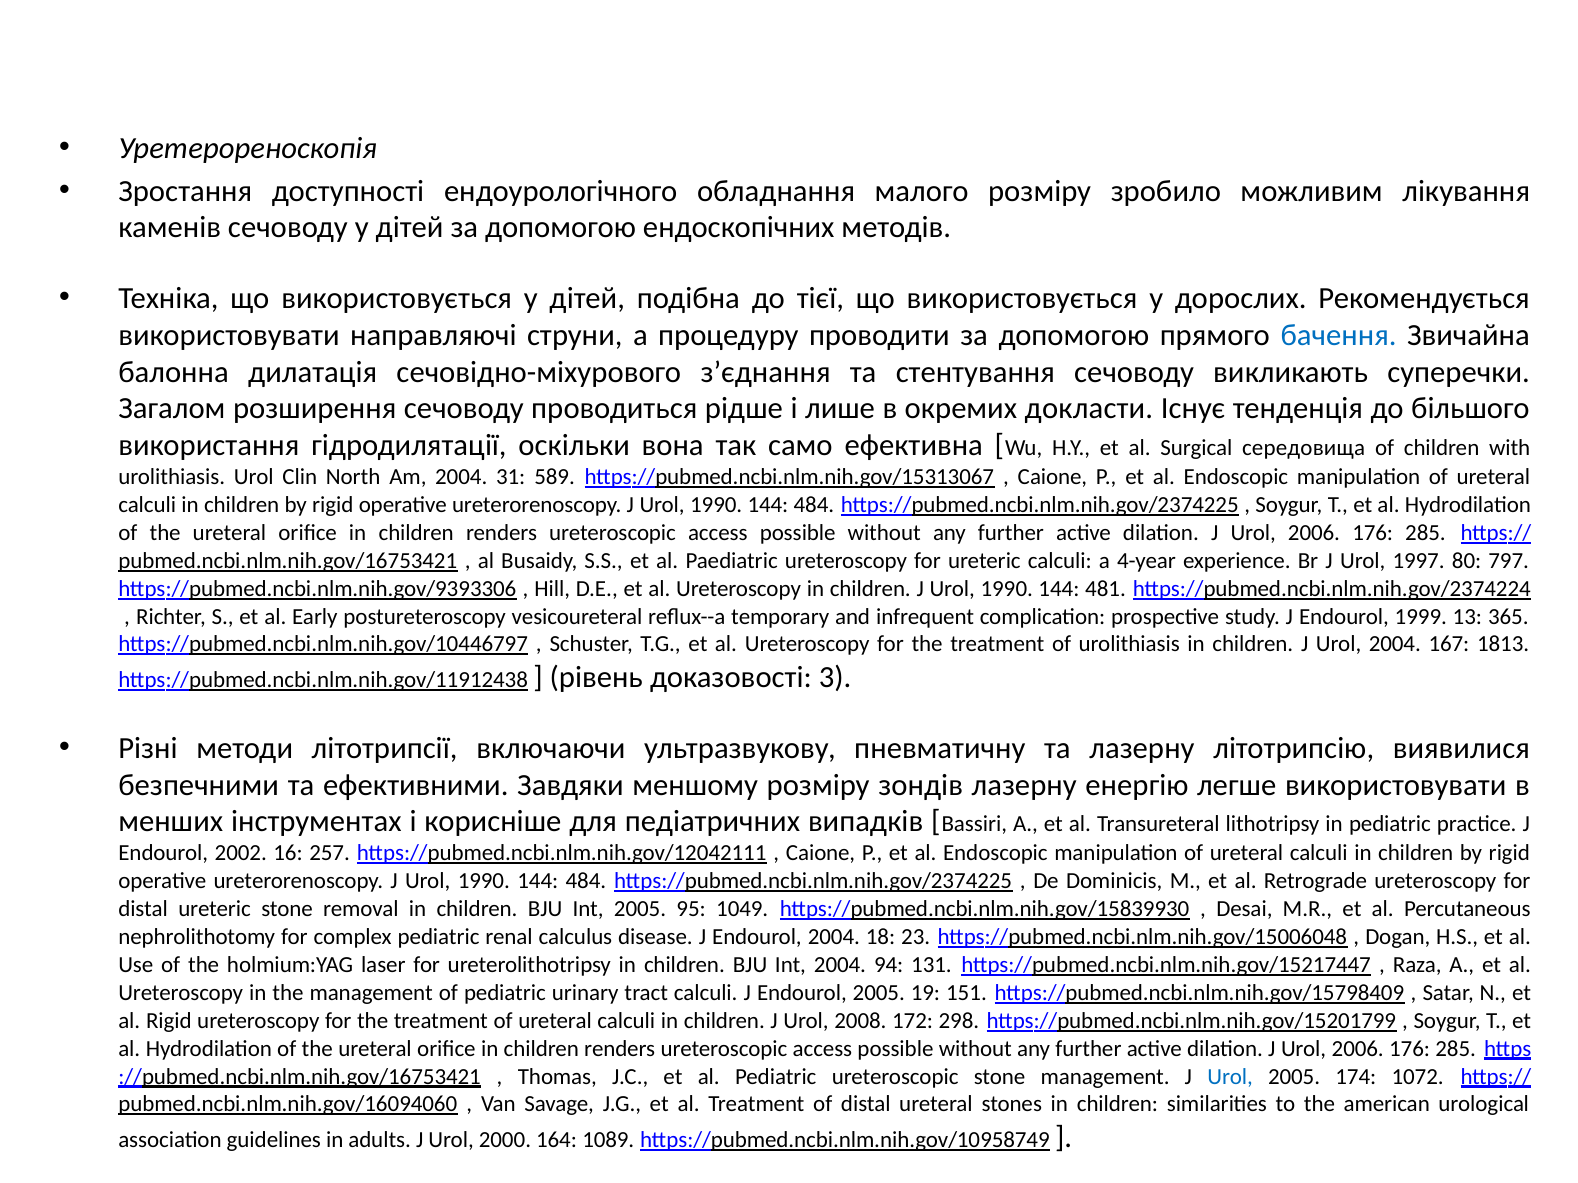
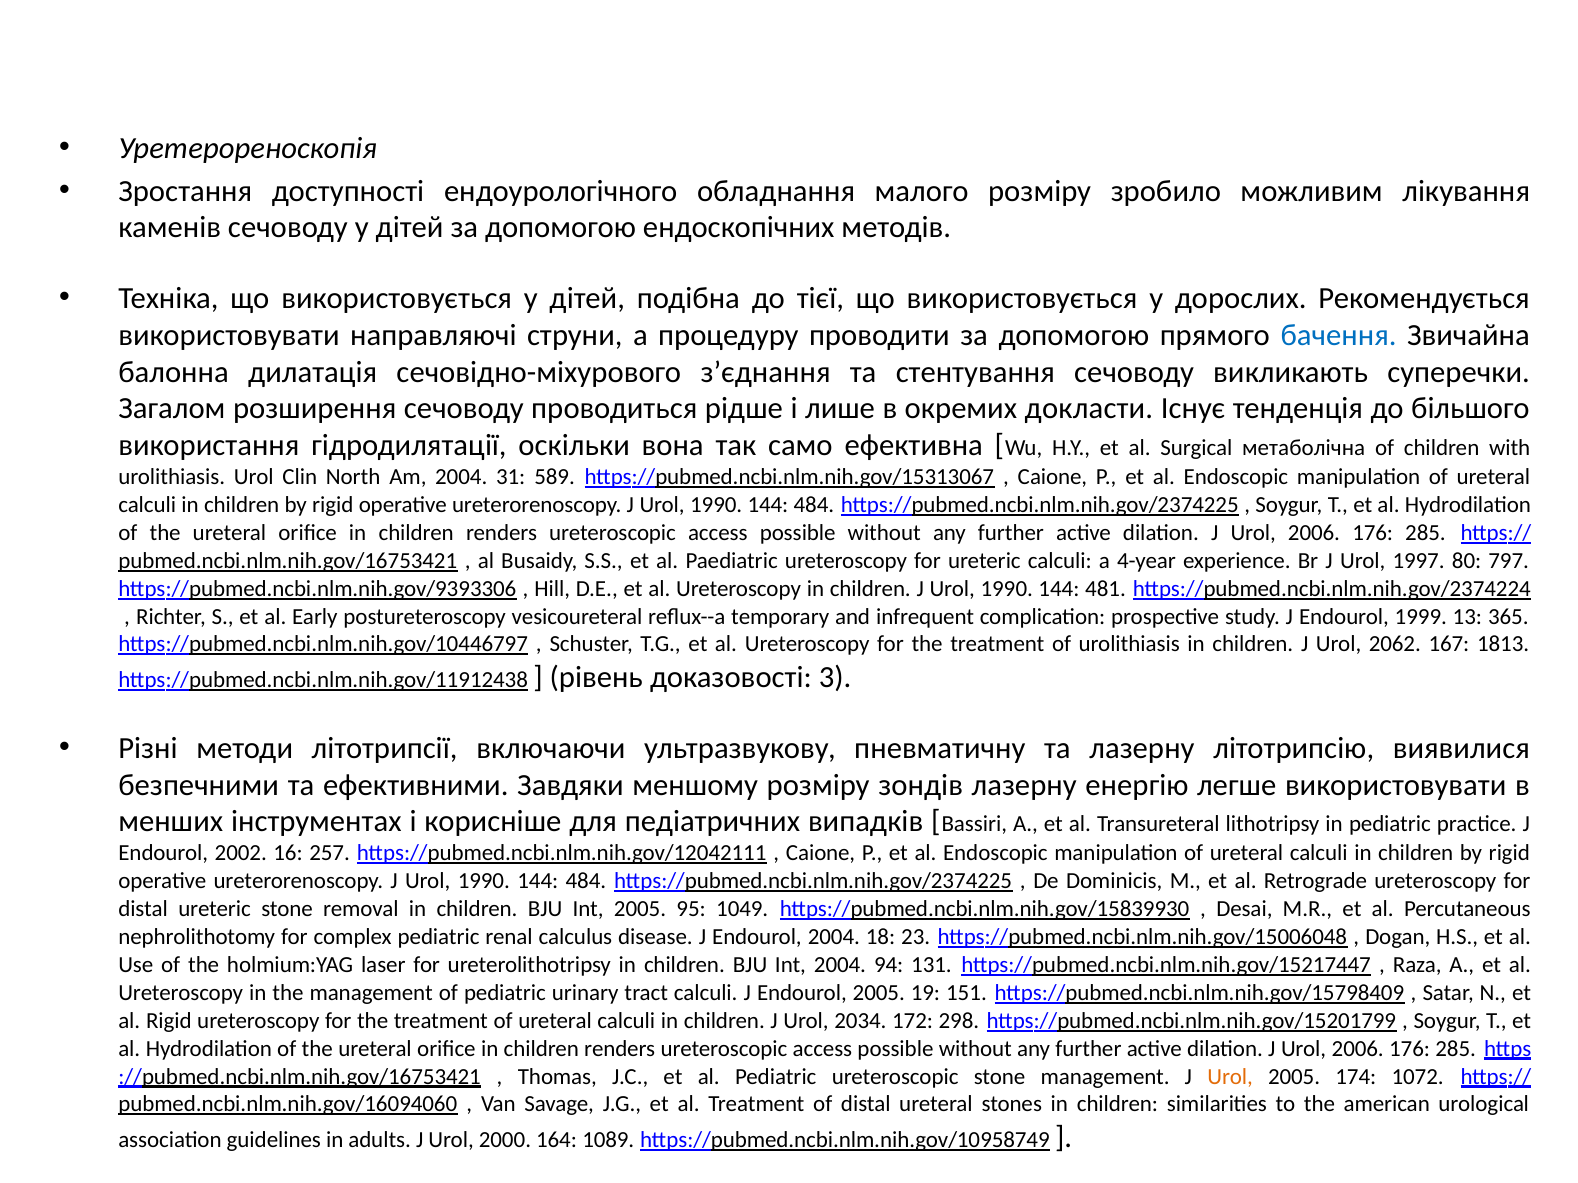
середовища: середовища -> метаболічна
Urol 2004: 2004 -> 2062
2008: 2008 -> 2034
Urol at (1230, 1077) colour: blue -> orange
